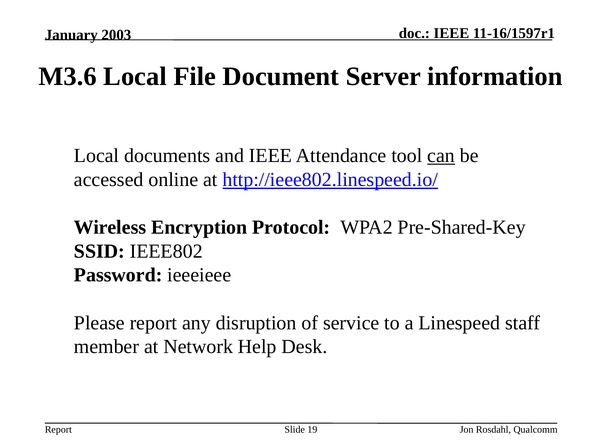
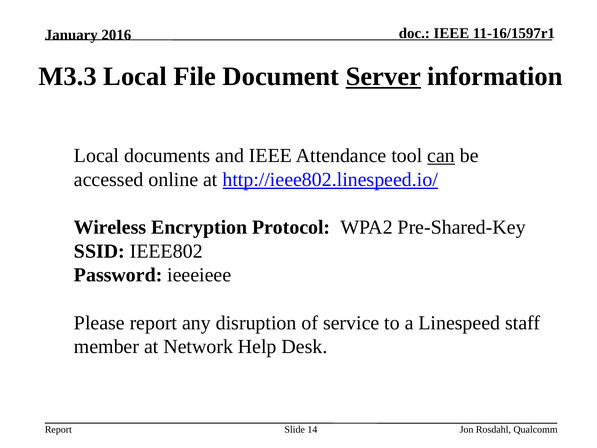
2003: 2003 -> 2016
M3.6: M3.6 -> M3.3
Server underline: none -> present
19: 19 -> 14
